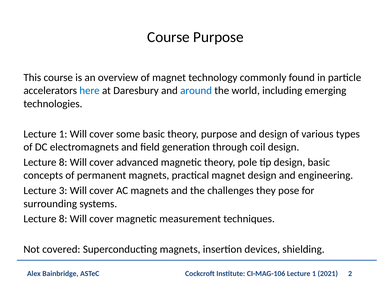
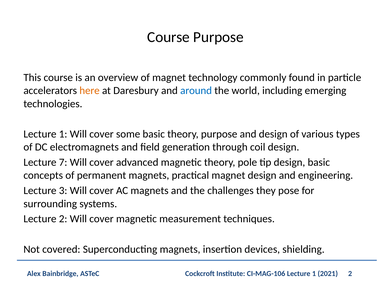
here colour: blue -> orange
8 at (63, 163): 8 -> 7
8 at (63, 219): 8 -> 2
